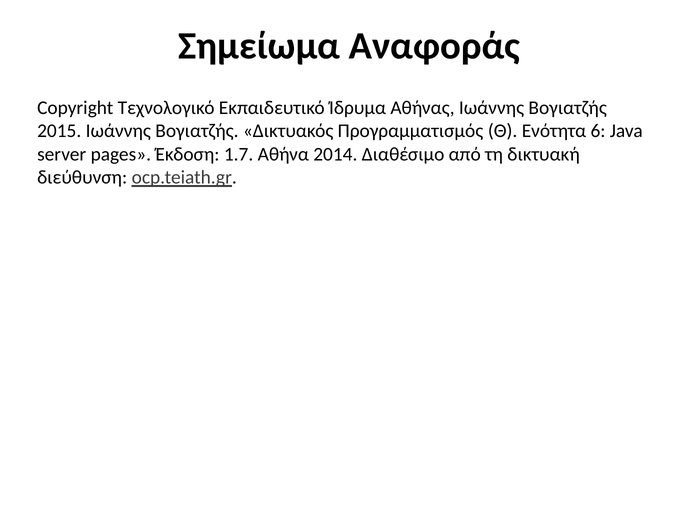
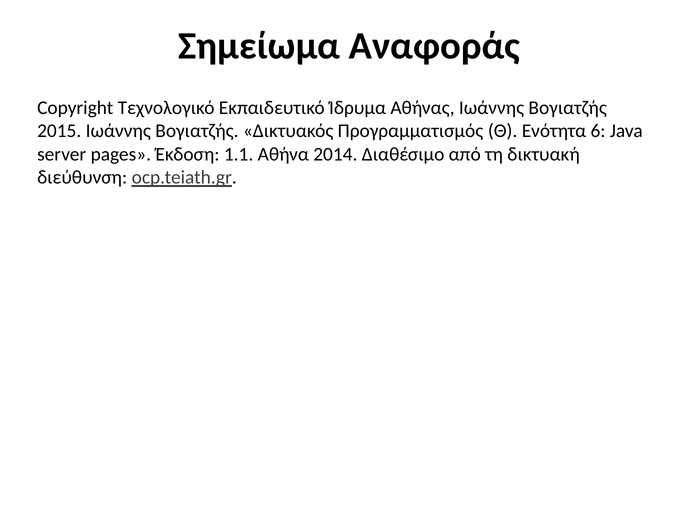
1.7: 1.7 -> 1.1
